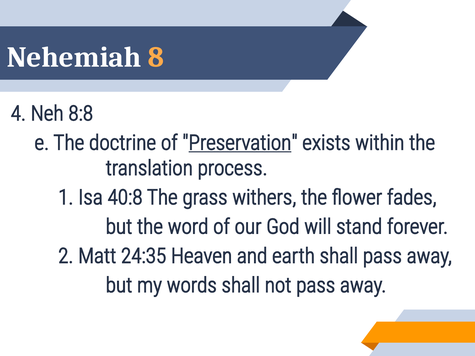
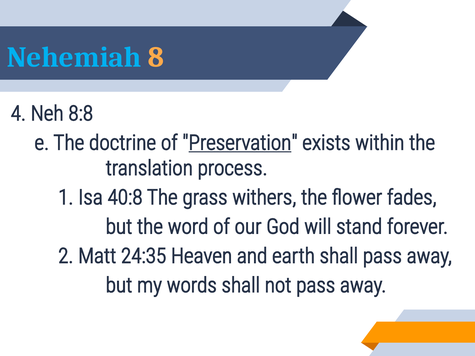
Nehemiah colour: white -> light blue
